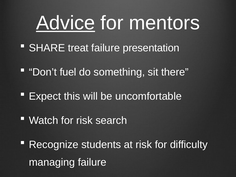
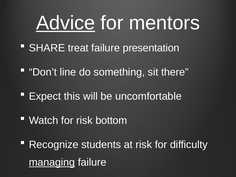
fuel: fuel -> line
search: search -> bottom
managing underline: none -> present
